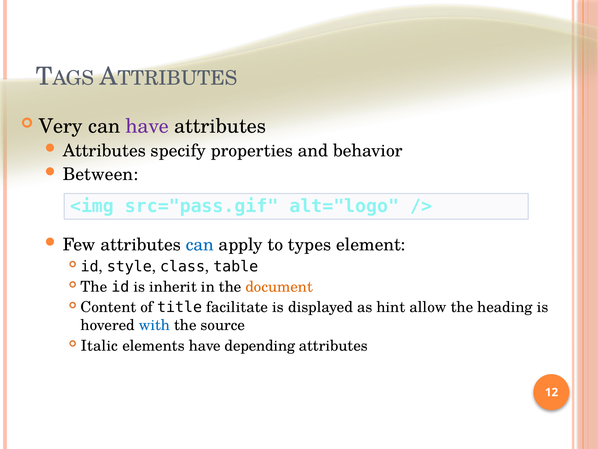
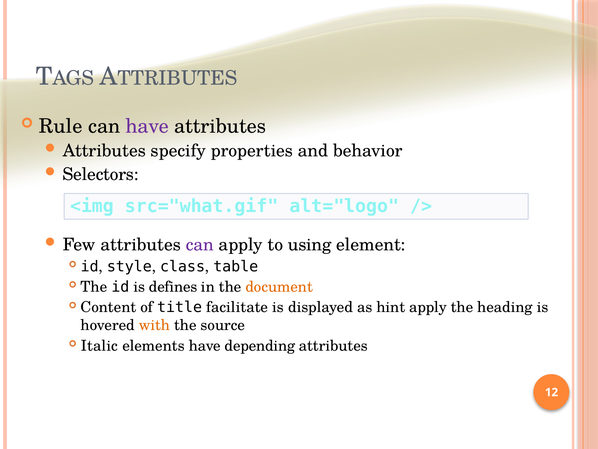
Very: Very -> Rule
Between: Between -> Selectors
src="pass.gif: src="pass.gif -> src="what.gif
can at (200, 244) colour: blue -> purple
types: types -> using
inherit: inherit -> defines
hint allow: allow -> apply
with colour: blue -> orange
